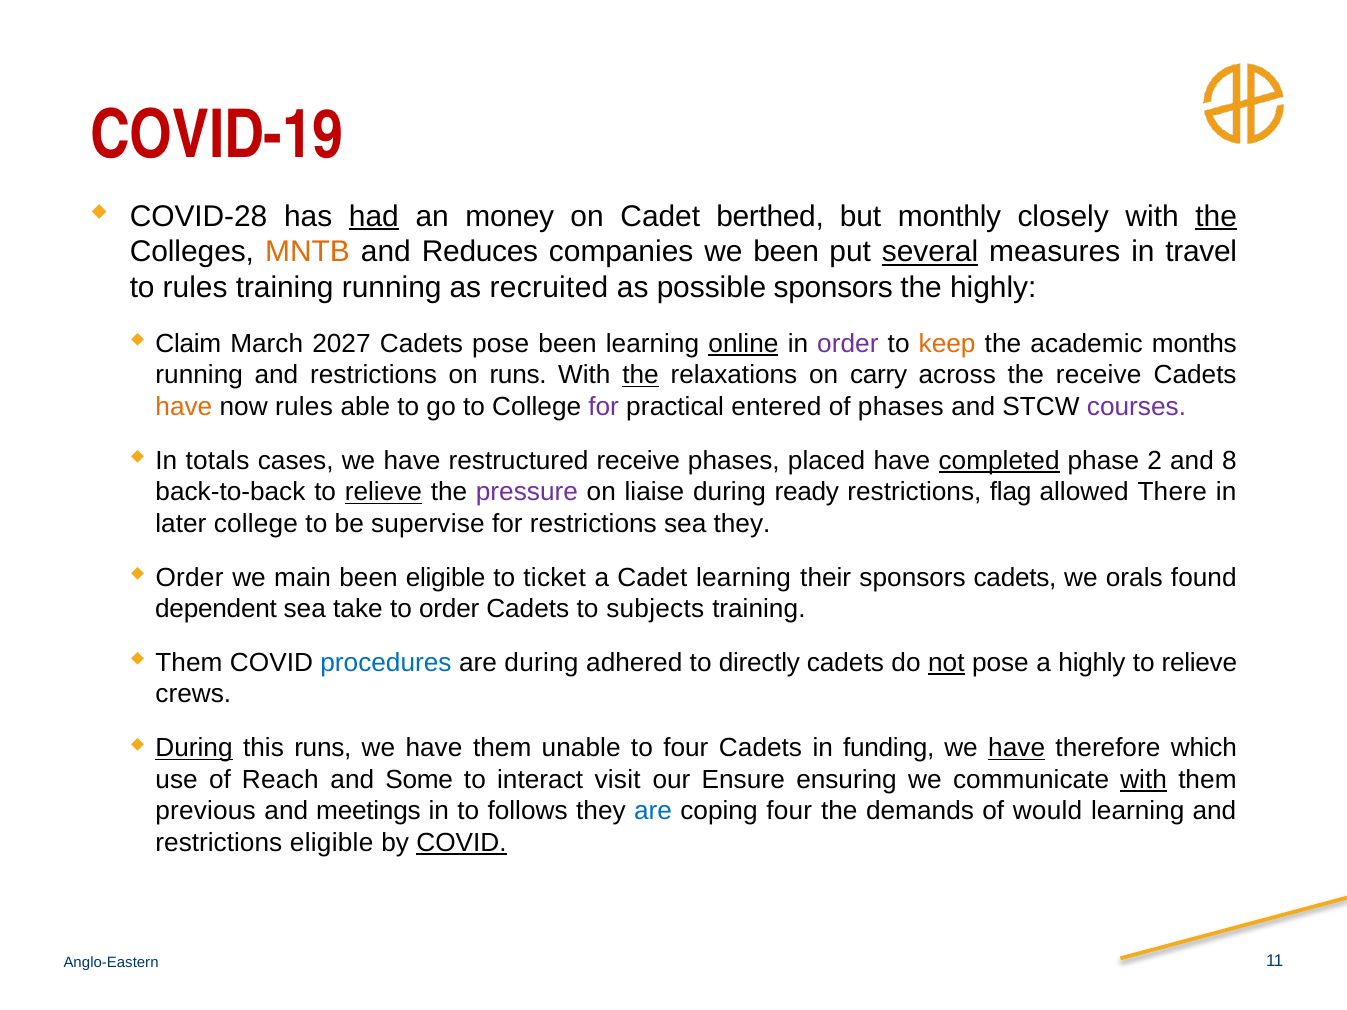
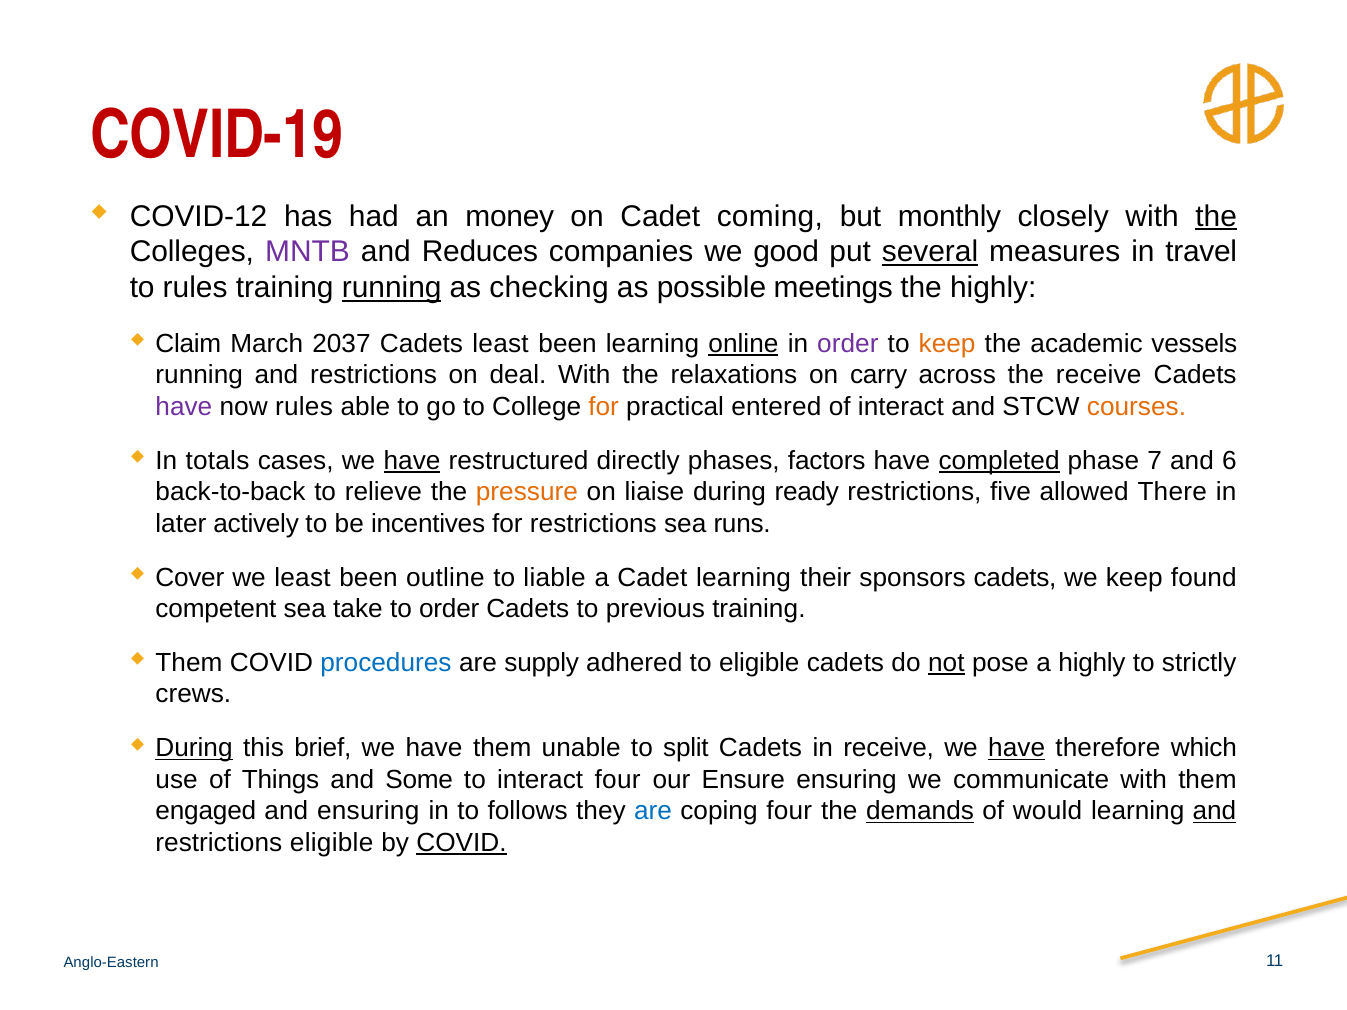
COVID-28: COVID-28 -> COVID-12
had underline: present -> none
berthed: berthed -> coming
MNTB colour: orange -> purple
we been: been -> good
running at (392, 288) underline: none -> present
recruited: recruited -> checking
possible sponsors: sponsors -> meetings
2027: 2027 -> 2037
Cadets pose: pose -> least
months: months -> vessels
on runs: runs -> deal
the at (641, 375) underline: present -> none
have at (184, 407) colour: orange -> purple
for at (604, 407) colour: purple -> orange
of phases: phases -> interact
courses colour: purple -> orange
have at (412, 461) underline: none -> present
restructured receive: receive -> directly
placed: placed -> factors
2: 2 -> 7
8: 8 -> 6
relieve at (383, 492) underline: present -> none
pressure colour: purple -> orange
flag: flag -> five
later college: college -> actively
supervise: supervise -> incentives
sea they: they -> runs
Order at (190, 578): Order -> Cover
we main: main -> least
been eligible: eligible -> outline
ticket: ticket -> liable
we orals: orals -> keep
dependent: dependent -> competent
subjects: subjects -> previous
are during: during -> supply
to directly: directly -> eligible
relieve at (1199, 663): relieve -> strictly
this runs: runs -> brief
to four: four -> split
in funding: funding -> receive
Reach: Reach -> Things
interact visit: visit -> four
with at (1144, 780) underline: present -> none
previous: previous -> engaged
and meetings: meetings -> ensuring
demands underline: none -> present
and at (1214, 811) underline: none -> present
